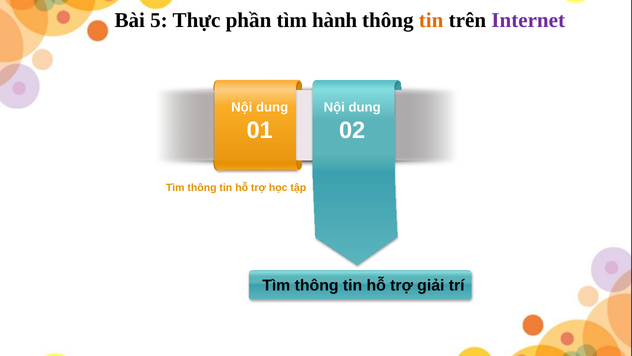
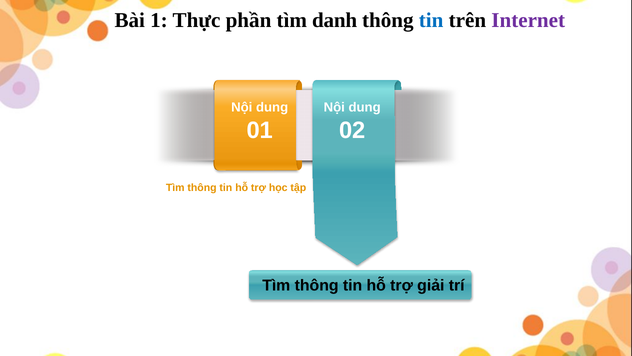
5: 5 -> 1
hành: hành -> danh
tin at (431, 20) colour: orange -> blue
